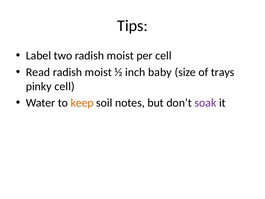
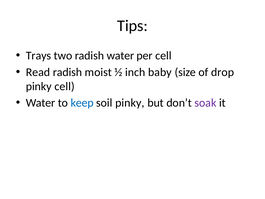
Label: Label -> Trays
two radish moist: moist -> water
trays: trays -> drop
keep colour: orange -> blue
soil notes: notes -> pinky
